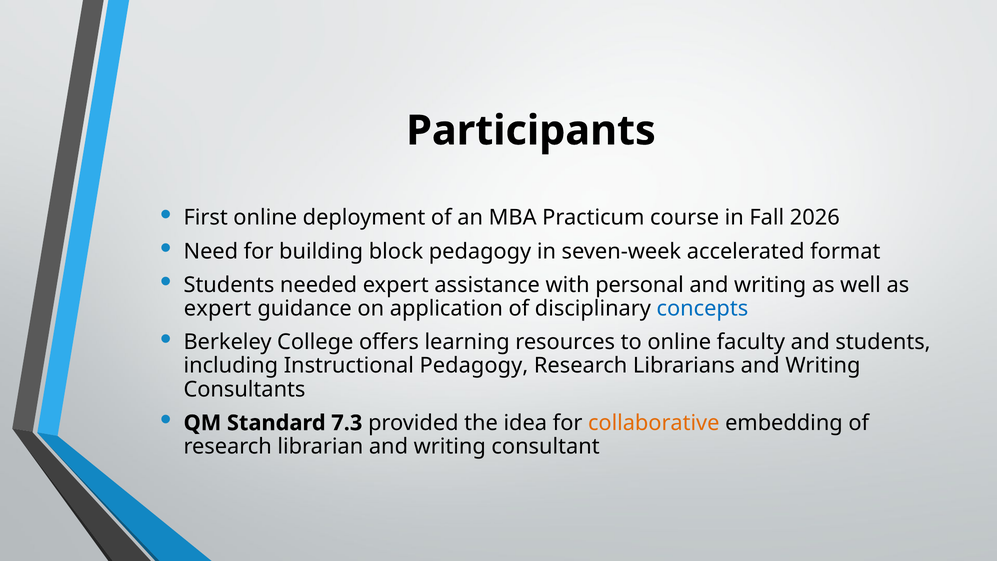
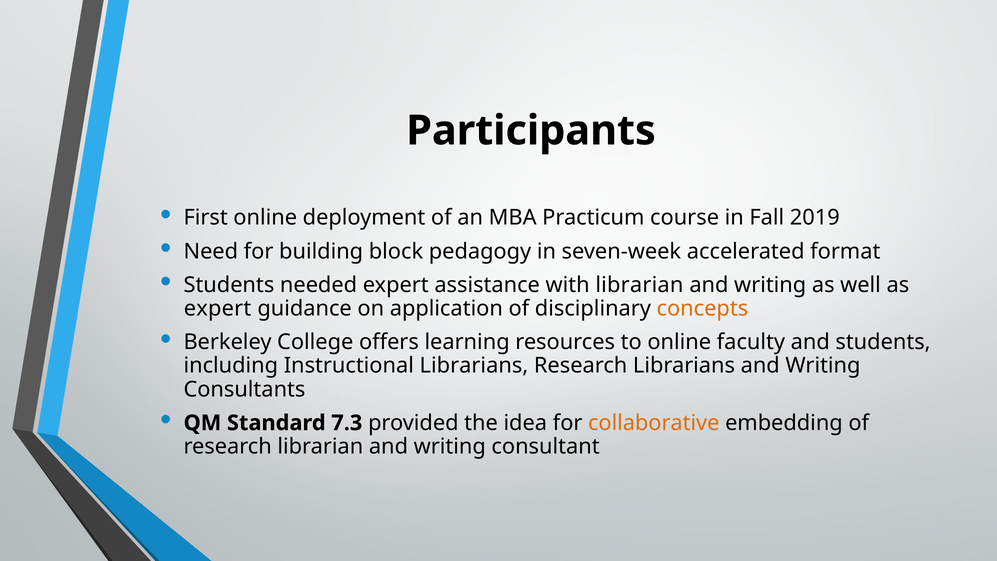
2026: 2026 -> 2019
with personal: personal -> librarian
concepts colour: blue -> orange
Instructional Pedagogy: Pedagogy -> Librarians
